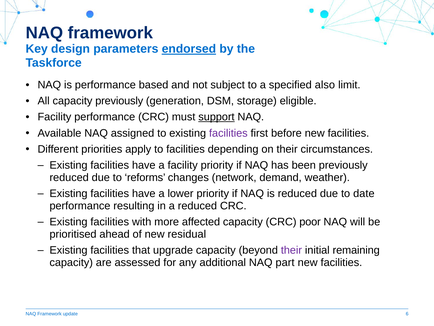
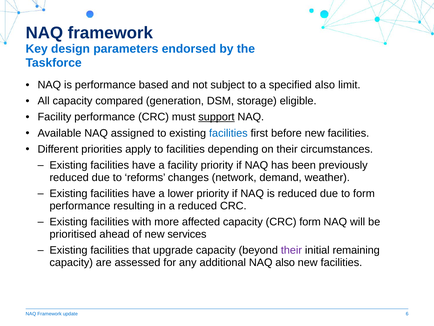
endorsed underline: present -> none
capacity previously: previously -> compared
facilities at (228, 133) colour: purple -> blue
to date: date -> form
CRC poor: poor -> form
residual: residual -> services
NAQ part: part -> also
